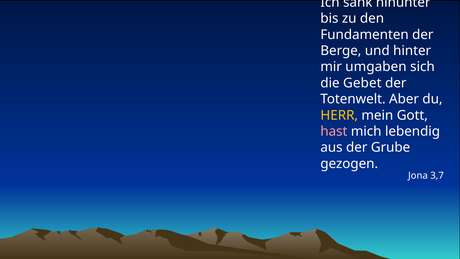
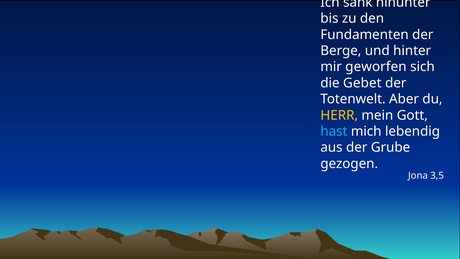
umgaben: umgaben -> geworfen
hast colour: pink -> light blue
3,7: 3,7 -> 3,5
